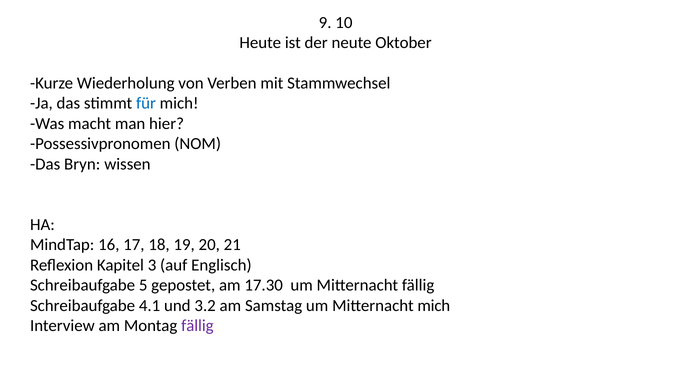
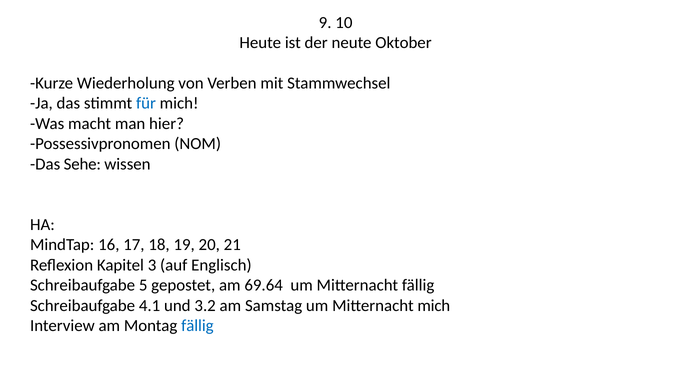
Bryn: Bryn -> Sehe
17.30: 17.30 -> 69.64
fällig at (197, 326) colour: purple -> blue
